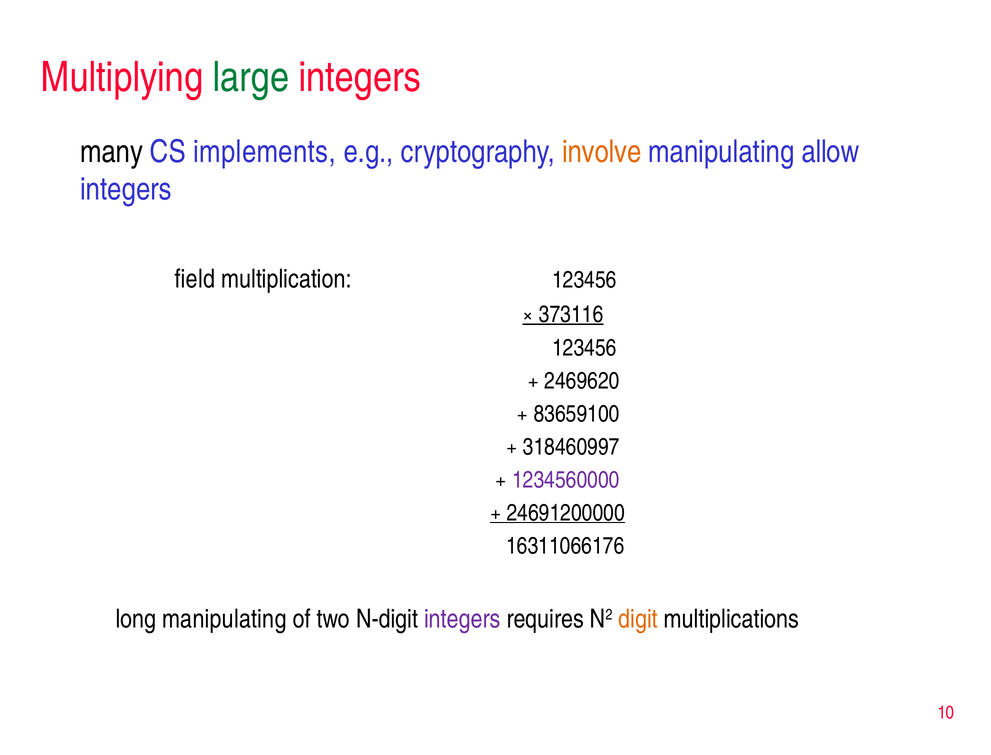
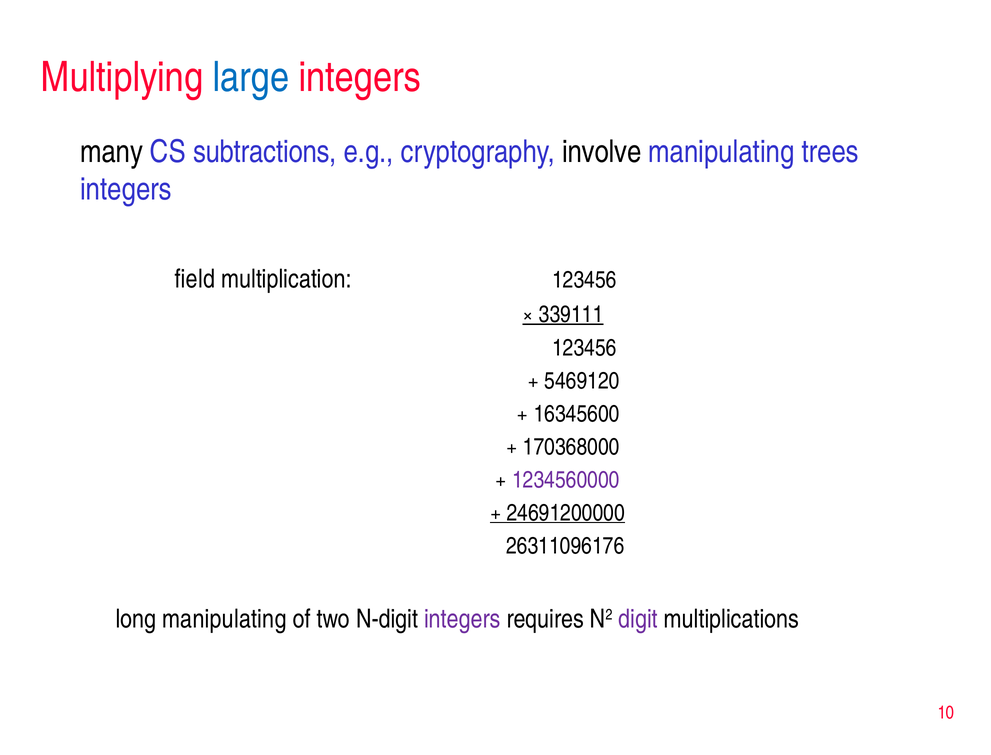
large colour: green -> blue
implements: implements -> subtractions
involve colour: orange -> black
allow: allow -> trees
373116: 373116 -> 339111
2469620: 2469620 -> 5469120
83659100: 83659100 -> 16345600
318460997: 318460997 -> 170368000
16311066176: 16311066176 -> 26311096176
digit colour: orange -> purple
